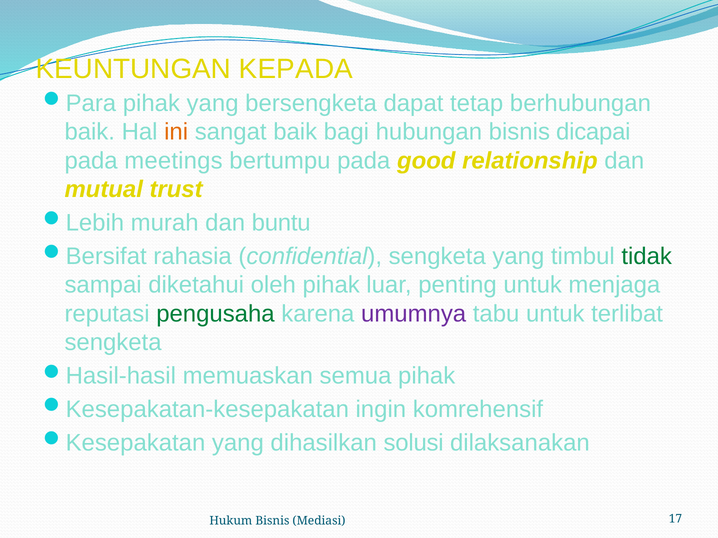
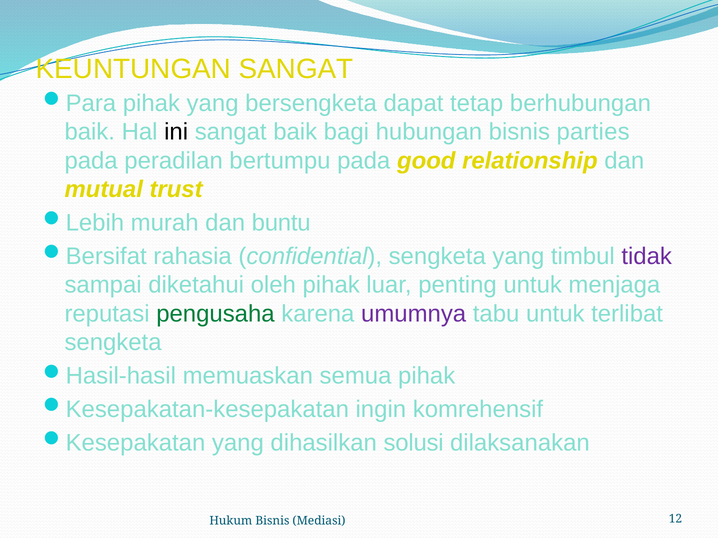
KEUNTUNGAN KEPADA: KEPADA -> SANGAT
ini colour: orange -> black
dicapai: dicapai -> parties
meetings: meetings -> peradilan
tidak colour: green -> purple
17: 17 -> 12
